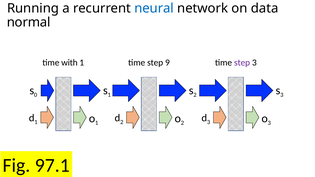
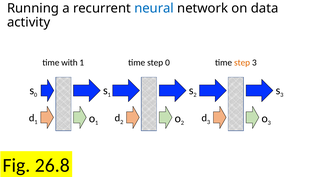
normal: normal -> activity
step 9: 9 -> 0
step at (242, 63) colour: purple -> orange
97.1: 97.1 -> 26.8
